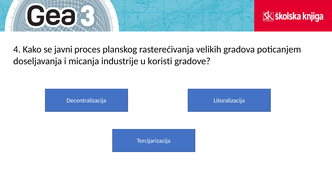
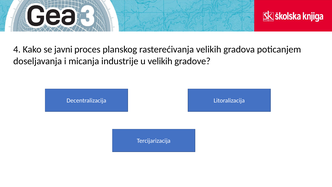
u koristi: koristi -> velikih
